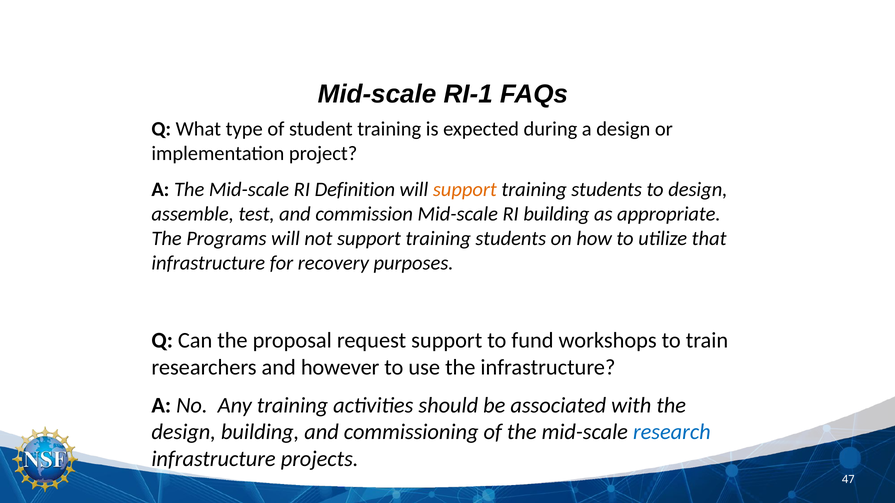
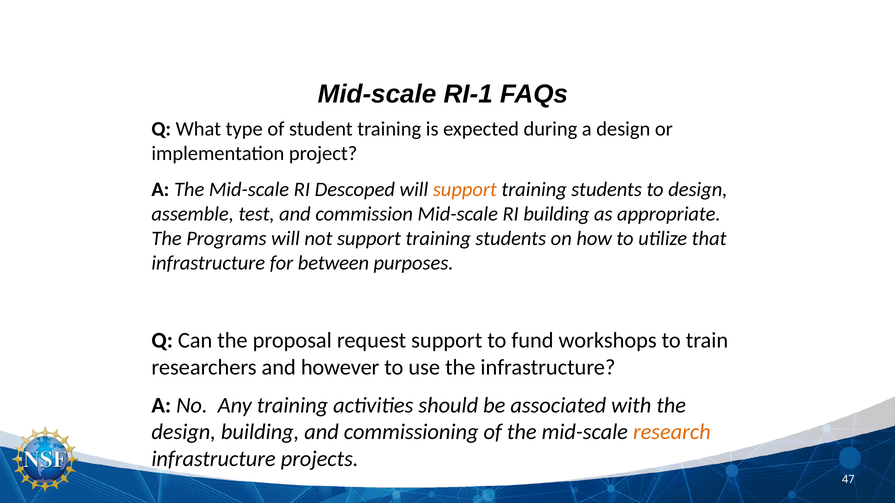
Definition: Definition -> Descoped
recovery: recovery -> between
research colour: blue -> orange
